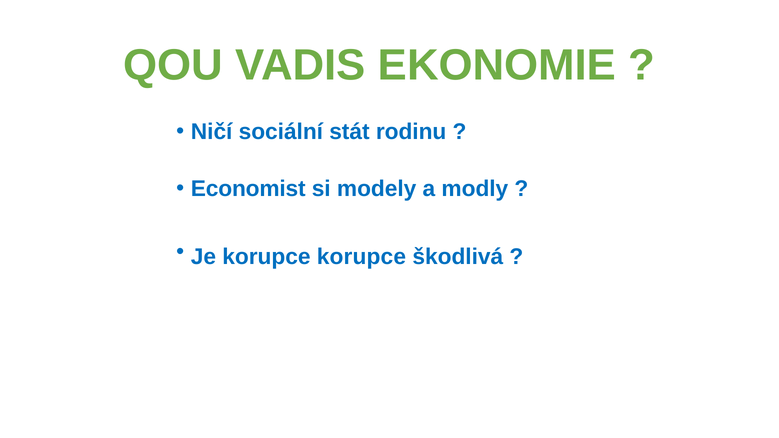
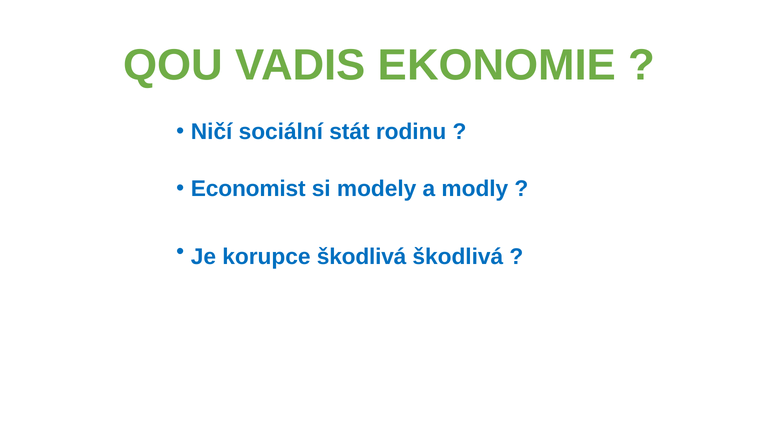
korupce korupce: korupce -> škodlivá
